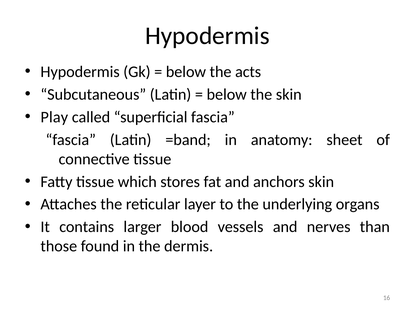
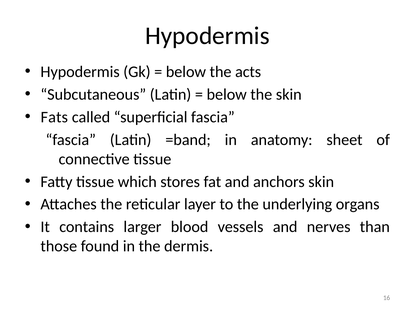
Play: Play -> Fats
